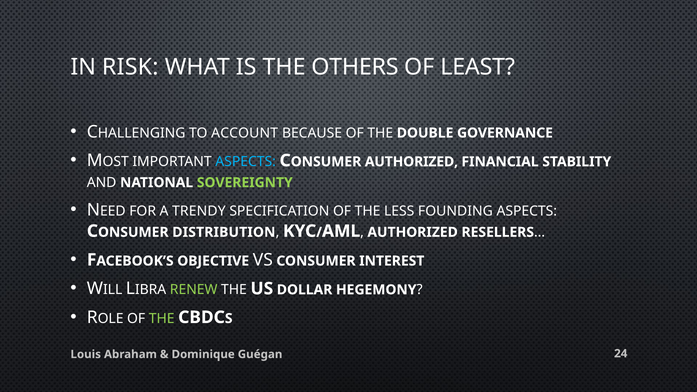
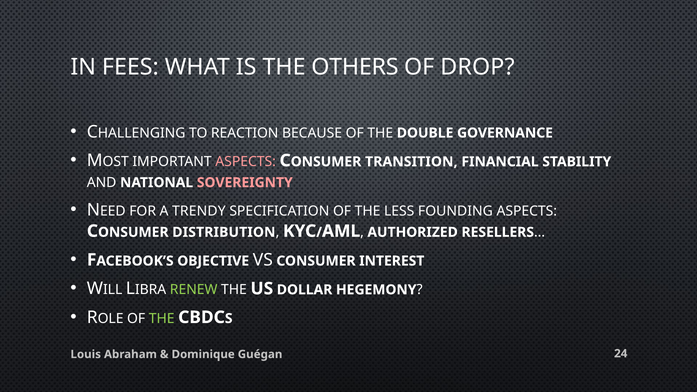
RISK: RISK -> FEES
LEAST: LEAST -> DROP
ACCOUNT: ACCOUNT -> REACTION
ASPECTS at (246, 162) colour: light blue -> pink
AUTHORIZED at (411, 162): AUTHORIZED -> TRANSITION
SOVEREIGNTY colour: light green -> pink
